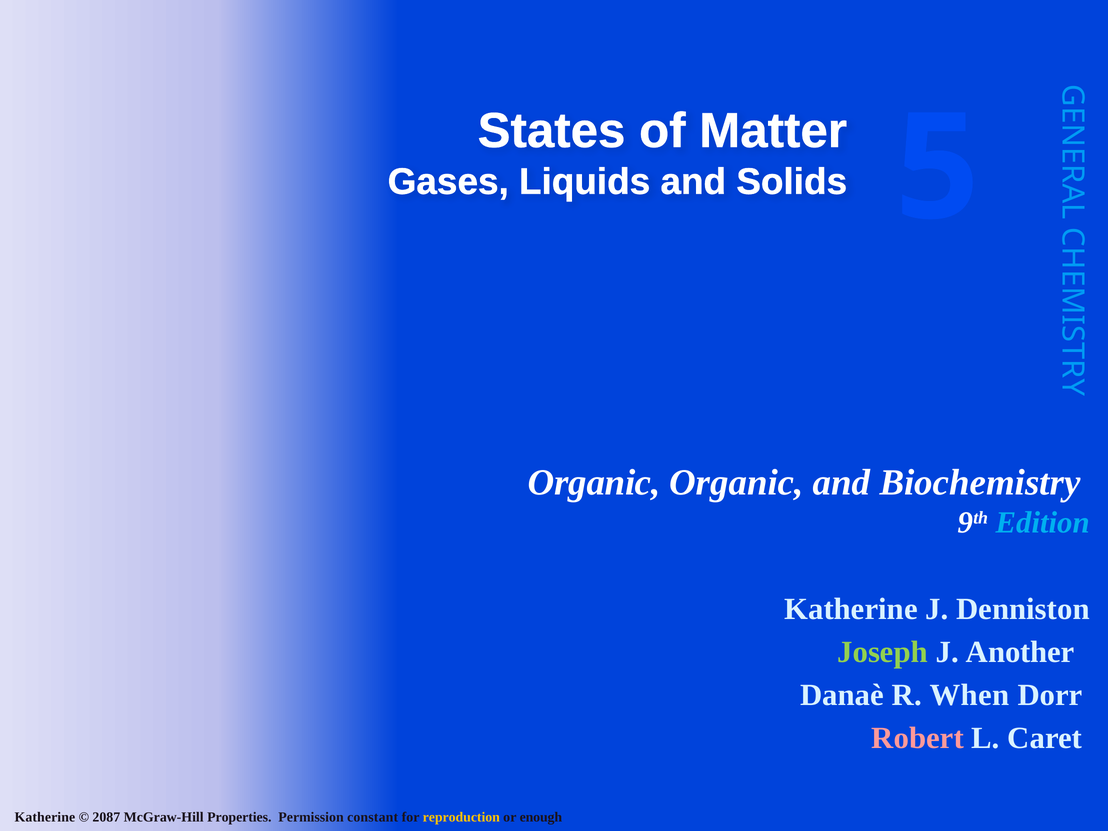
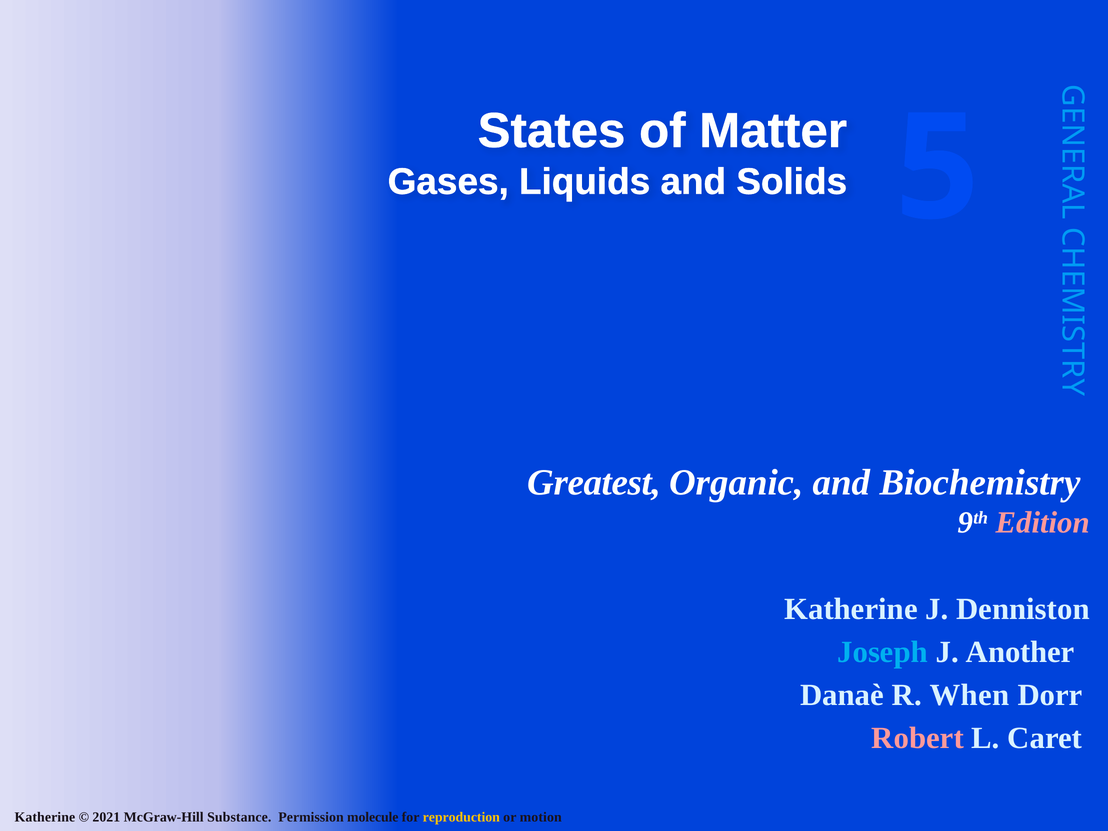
Organic at (594, 483): Organic -> Greatest
Edition colour: light blue -> pink
Joseph colour: light green -> light blue
2087: 2087 -> 2021
Properties: Properties -> Substance
constant: constant -> molecule
enough: enough -> motion
